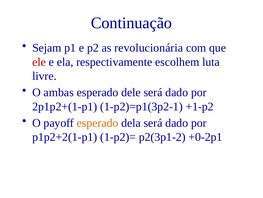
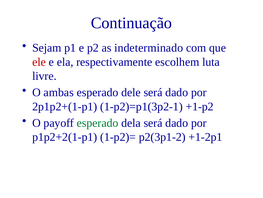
revolucionária: revolucionária -> indeterminado
esperado at (98, 123) colour: orange -> green
+0-2p1: +0-2p1 -> +1-2p1
